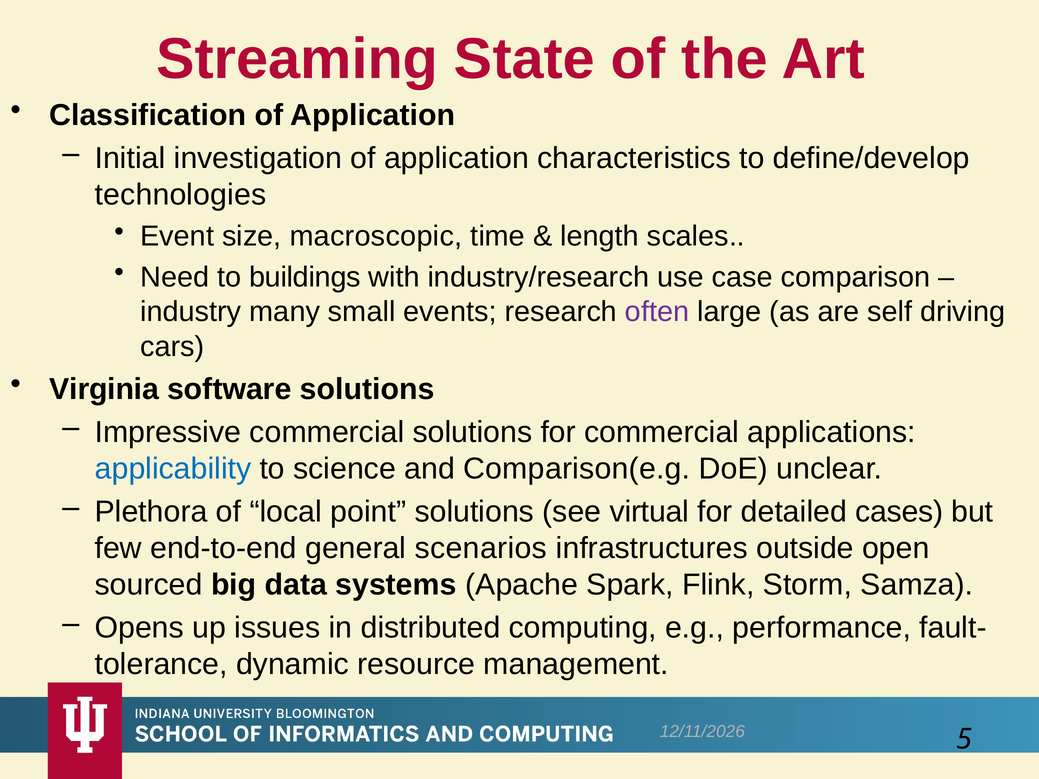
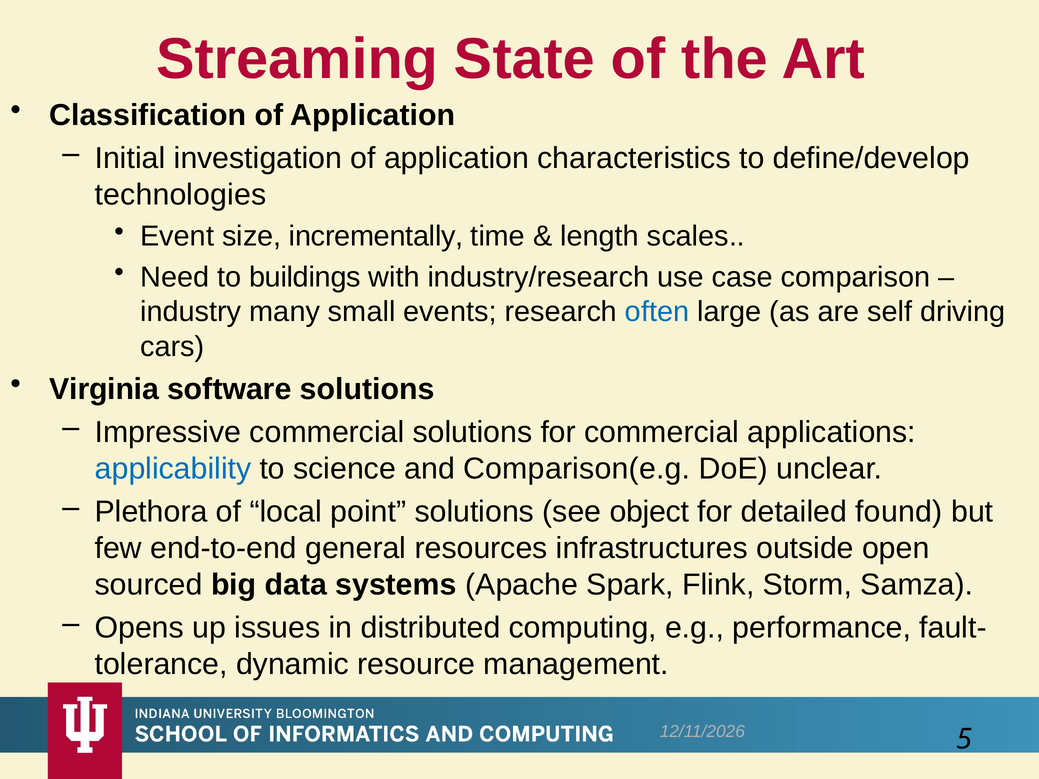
macroscopic: macroscopic -> incrementally
often colour: purple -> blue
virtual: virtual -> object
cases: cases -> found
scenarios: scenarios -> resources
